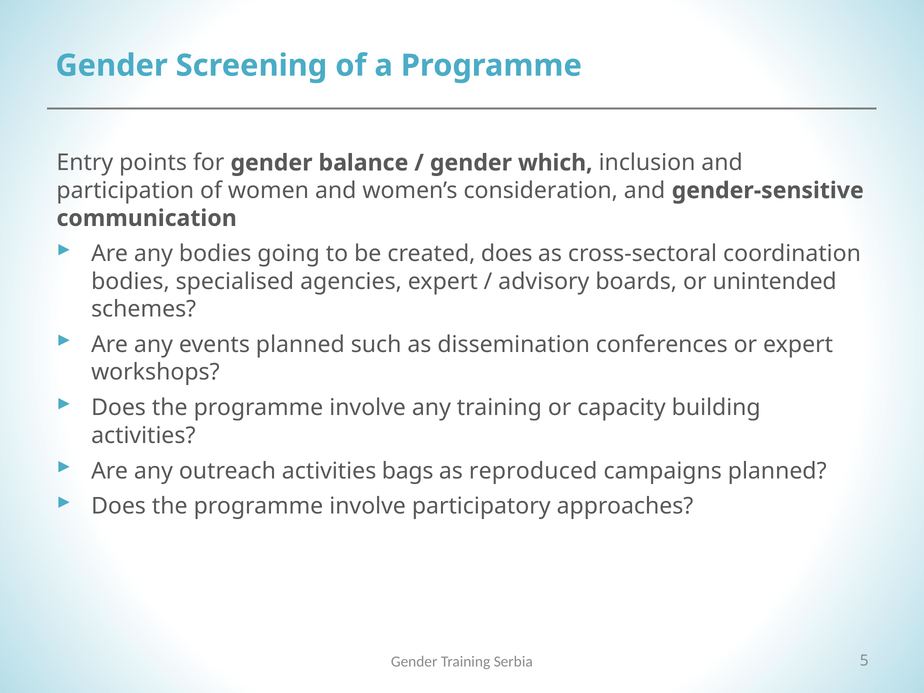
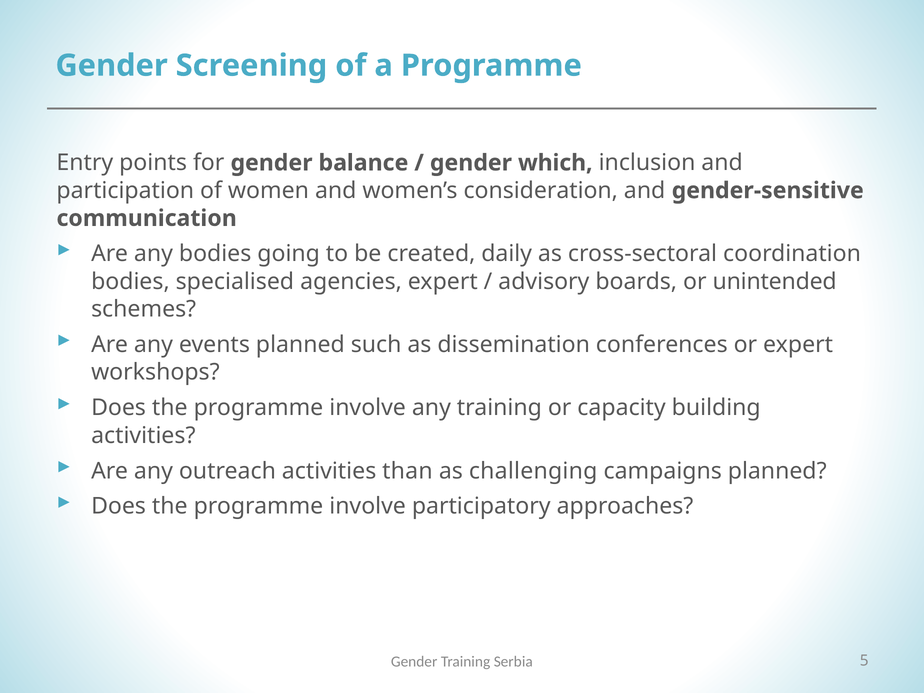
created does: does -> daily
bags: bags -> than
reproduced: reproduced -> challenging
